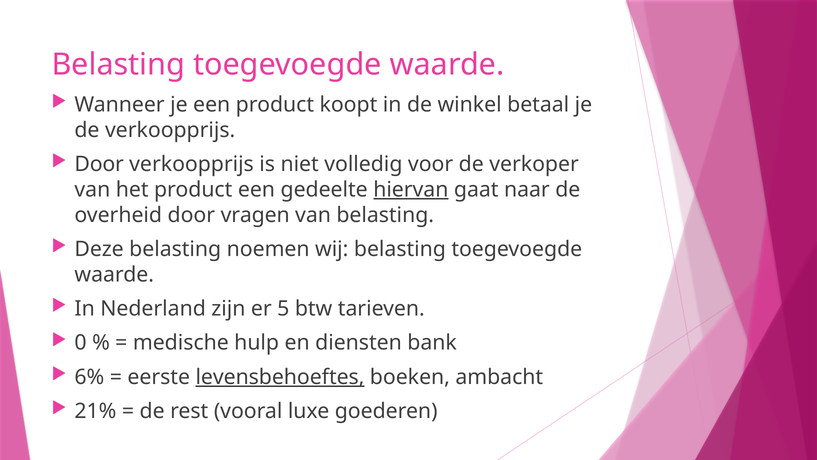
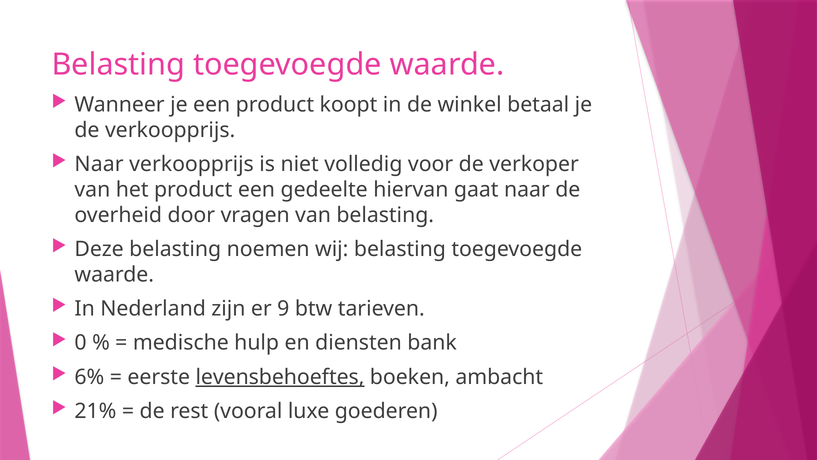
Door at (99, 164): Door -> Naar
hiervan underline: present -> none
5: 5 -> 9
